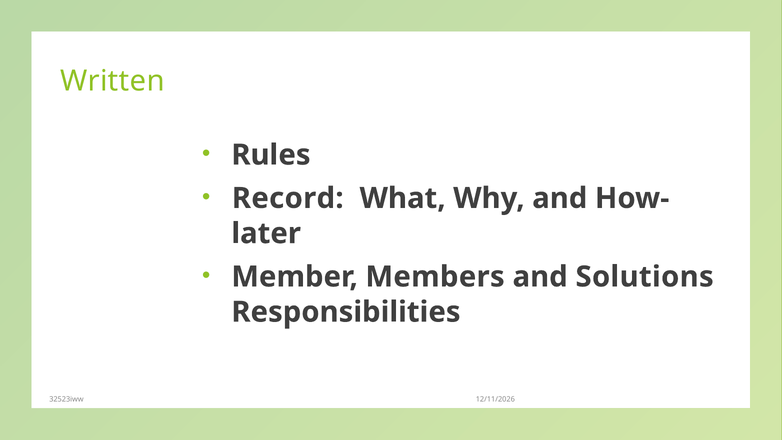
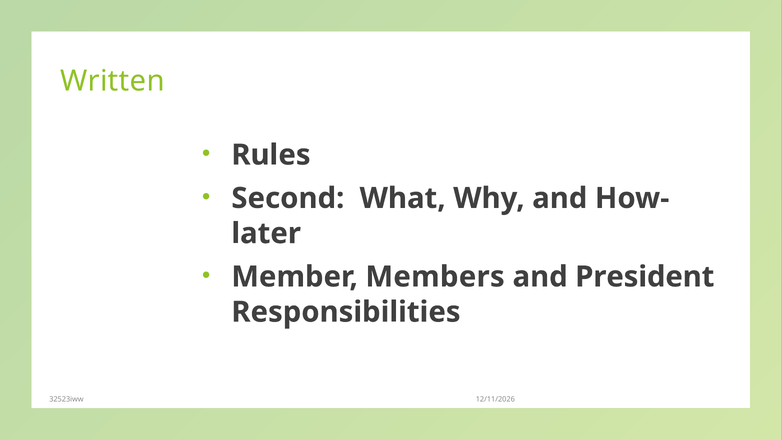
Record: Record -> Second
Solutions: Solutions -> President
